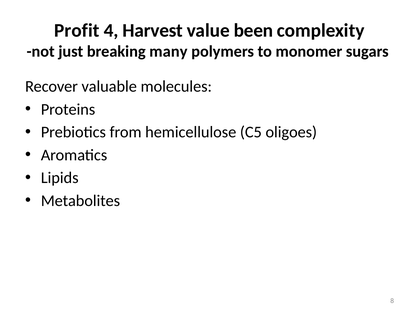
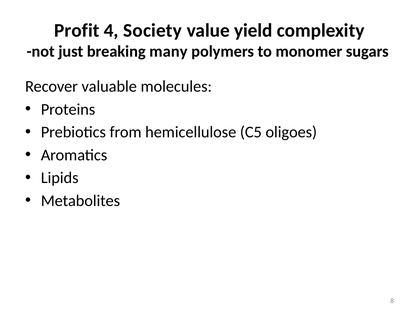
Harvest: Harvest -> Society
been: been -> yield
